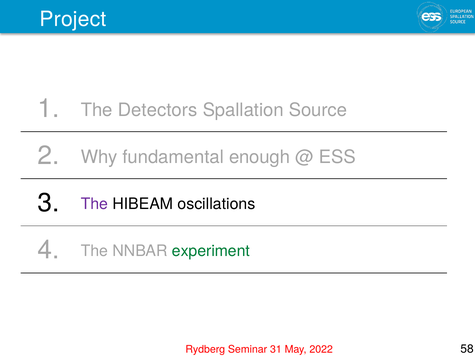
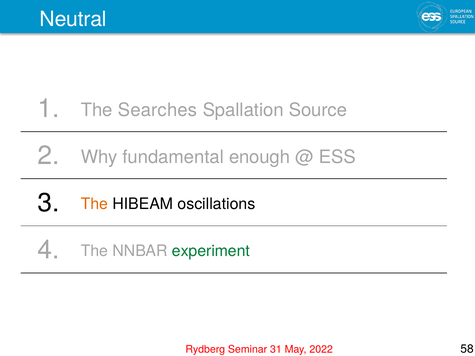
Project: Project -> Neutral
Detectors: Detectors -> Searches
The at (94, 204) colour: purple -> orange
